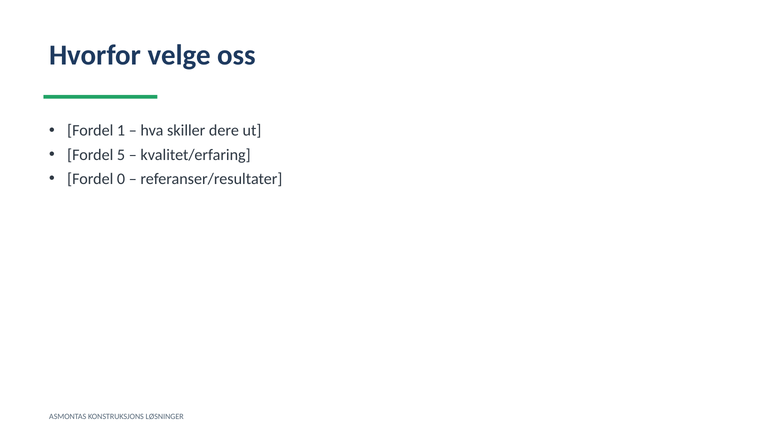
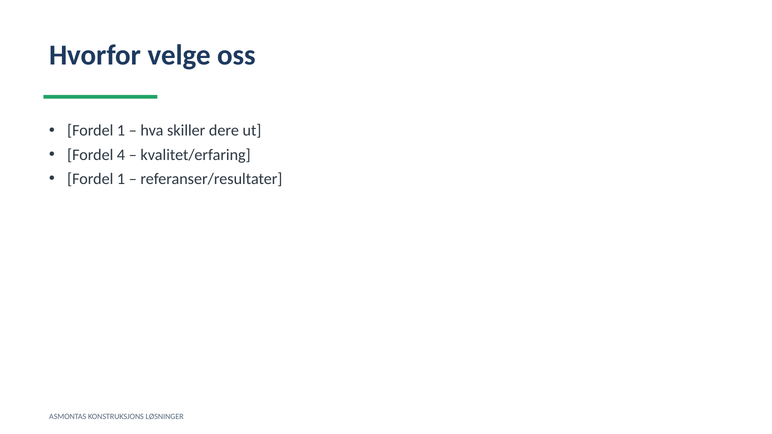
5: 5 -> 4
0 at (121, 179): 0 -> 1
